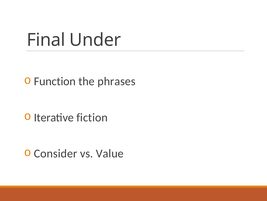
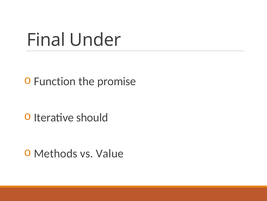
phrases: phrases -> promise
fiction: fiction -> should
Consider: Consider -> Methods
